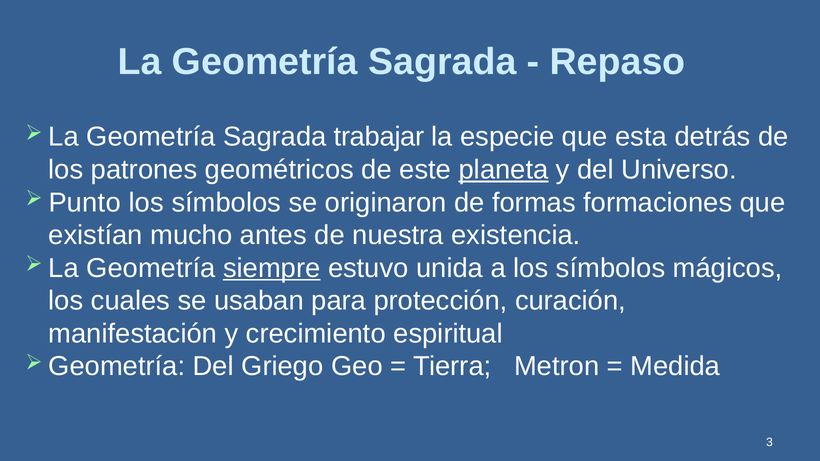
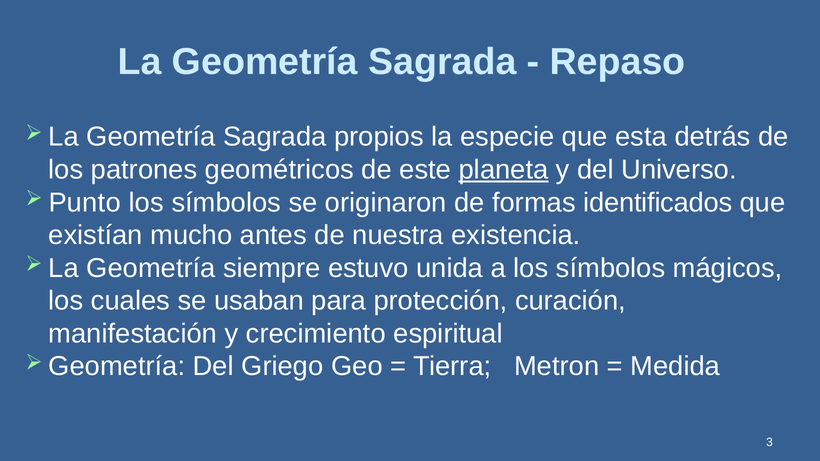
trabajar: trabajar -> propios
formaciones: formaciones -> identificados
siempre underline: present -> none
